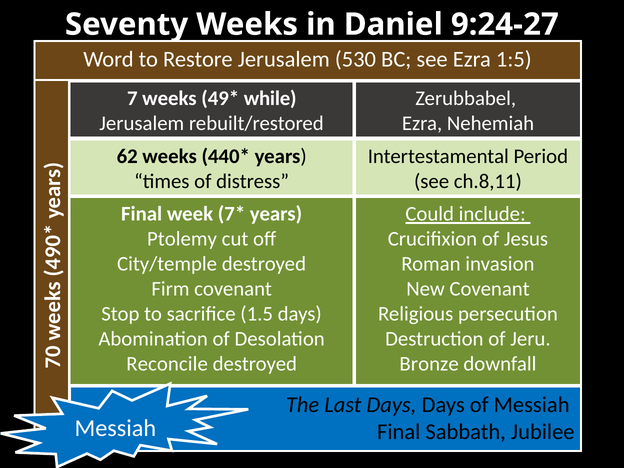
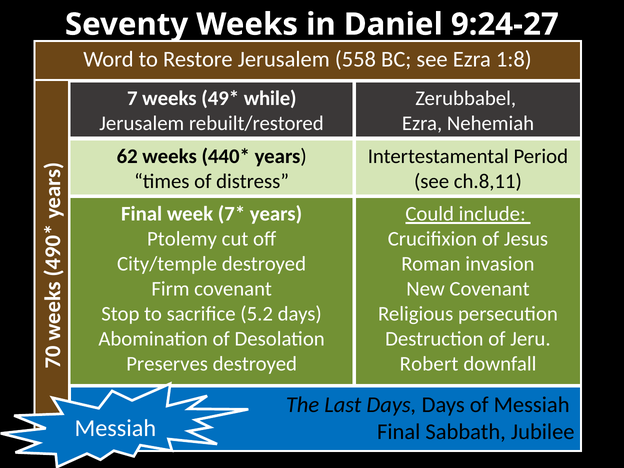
530: 530 -> 558
1:5: 1:5 -> 1:8
1.5: 1.5 -> 5.2
Reconcile: Reconcile -> Preserves
Bronze: Bronze -> Robert
